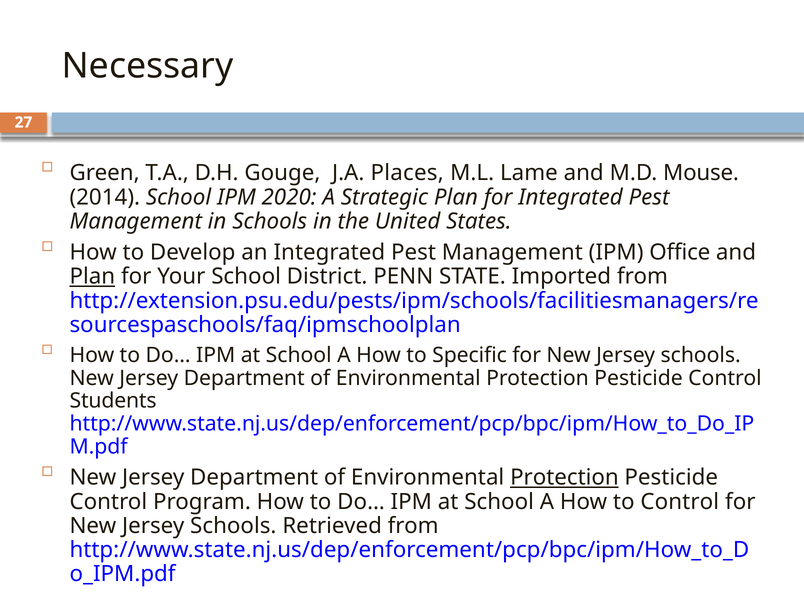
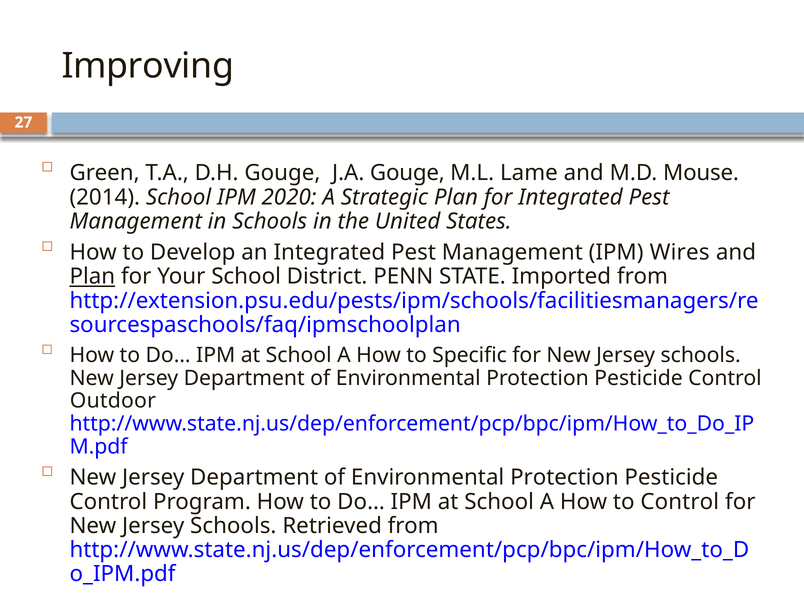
Necessary: Necessary -> Improving
J.A Places: Places -> Gouge
Office: Office -> Wires
Students: Students -> Outdoor
Protection at (564, 478) underline: present -> none
